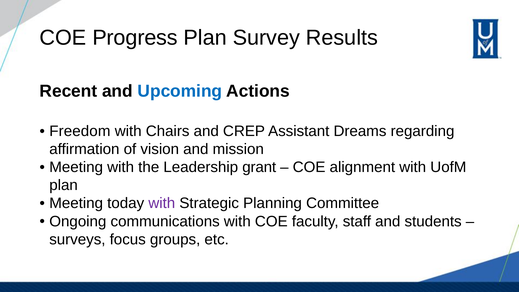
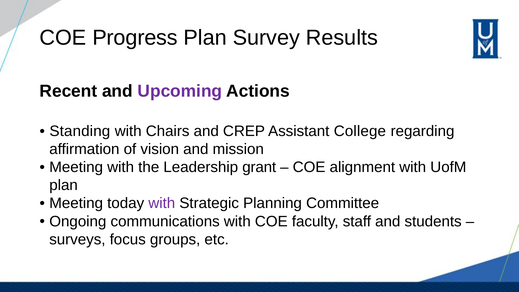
Upcoming colour: blue -> purple
Freedom: Freedom -> Standing
Dreams: Dreams -> College
